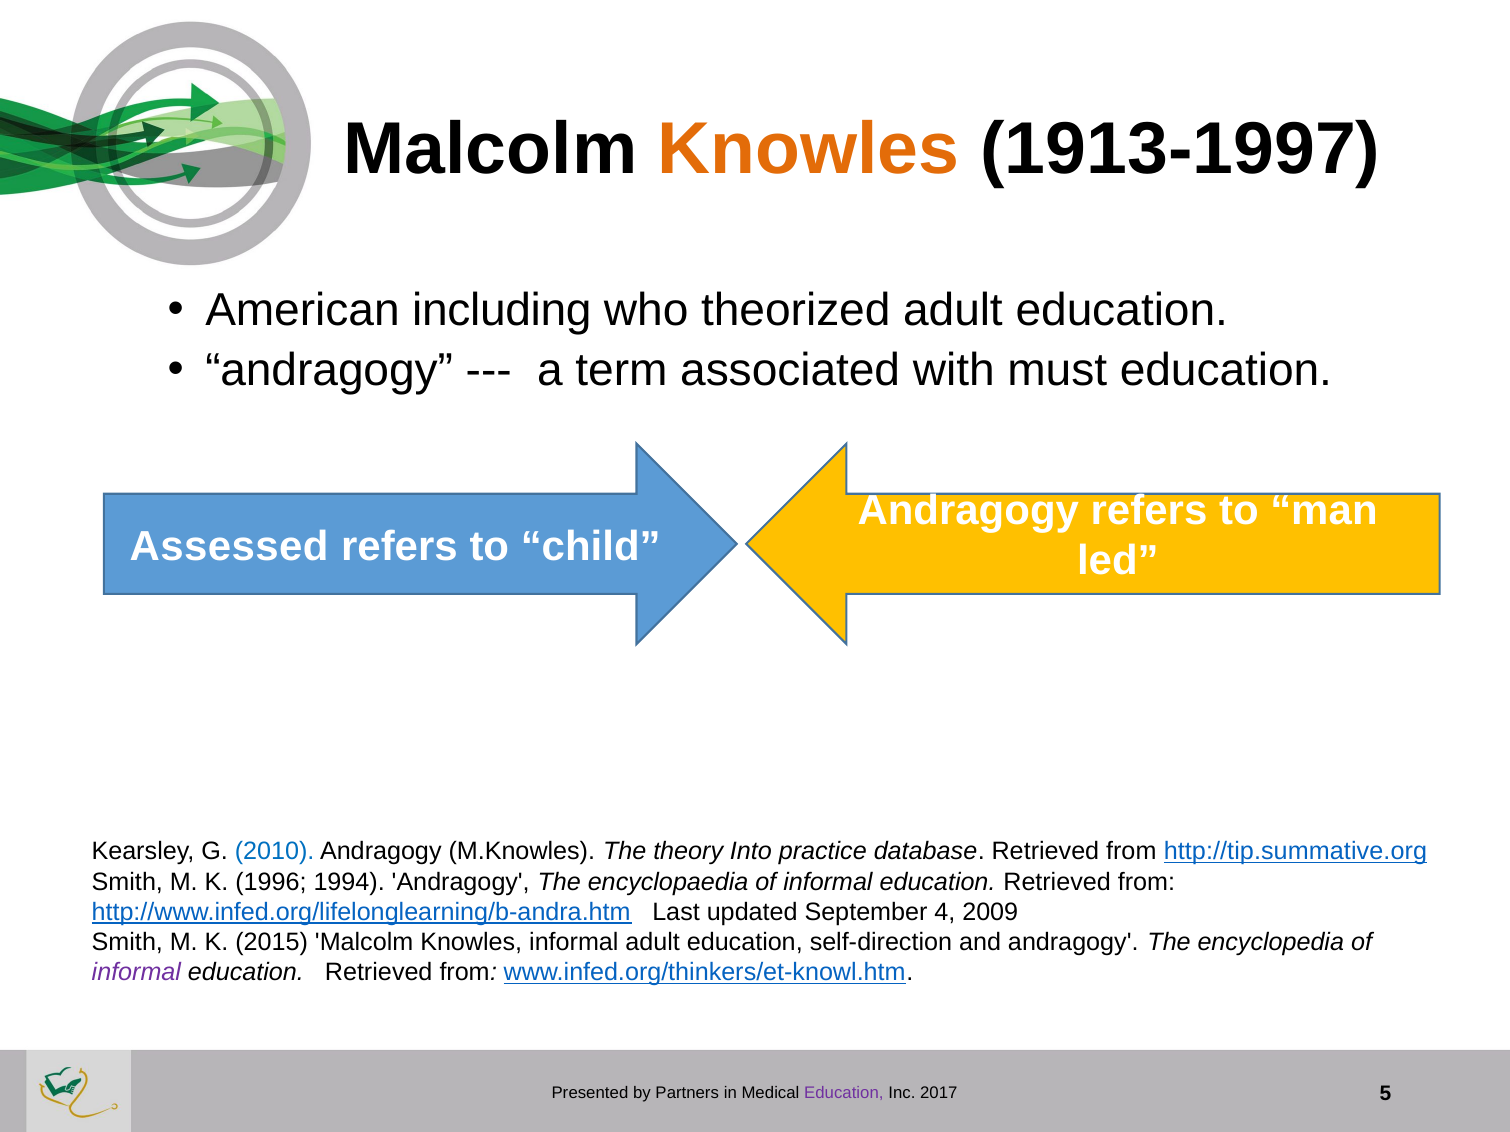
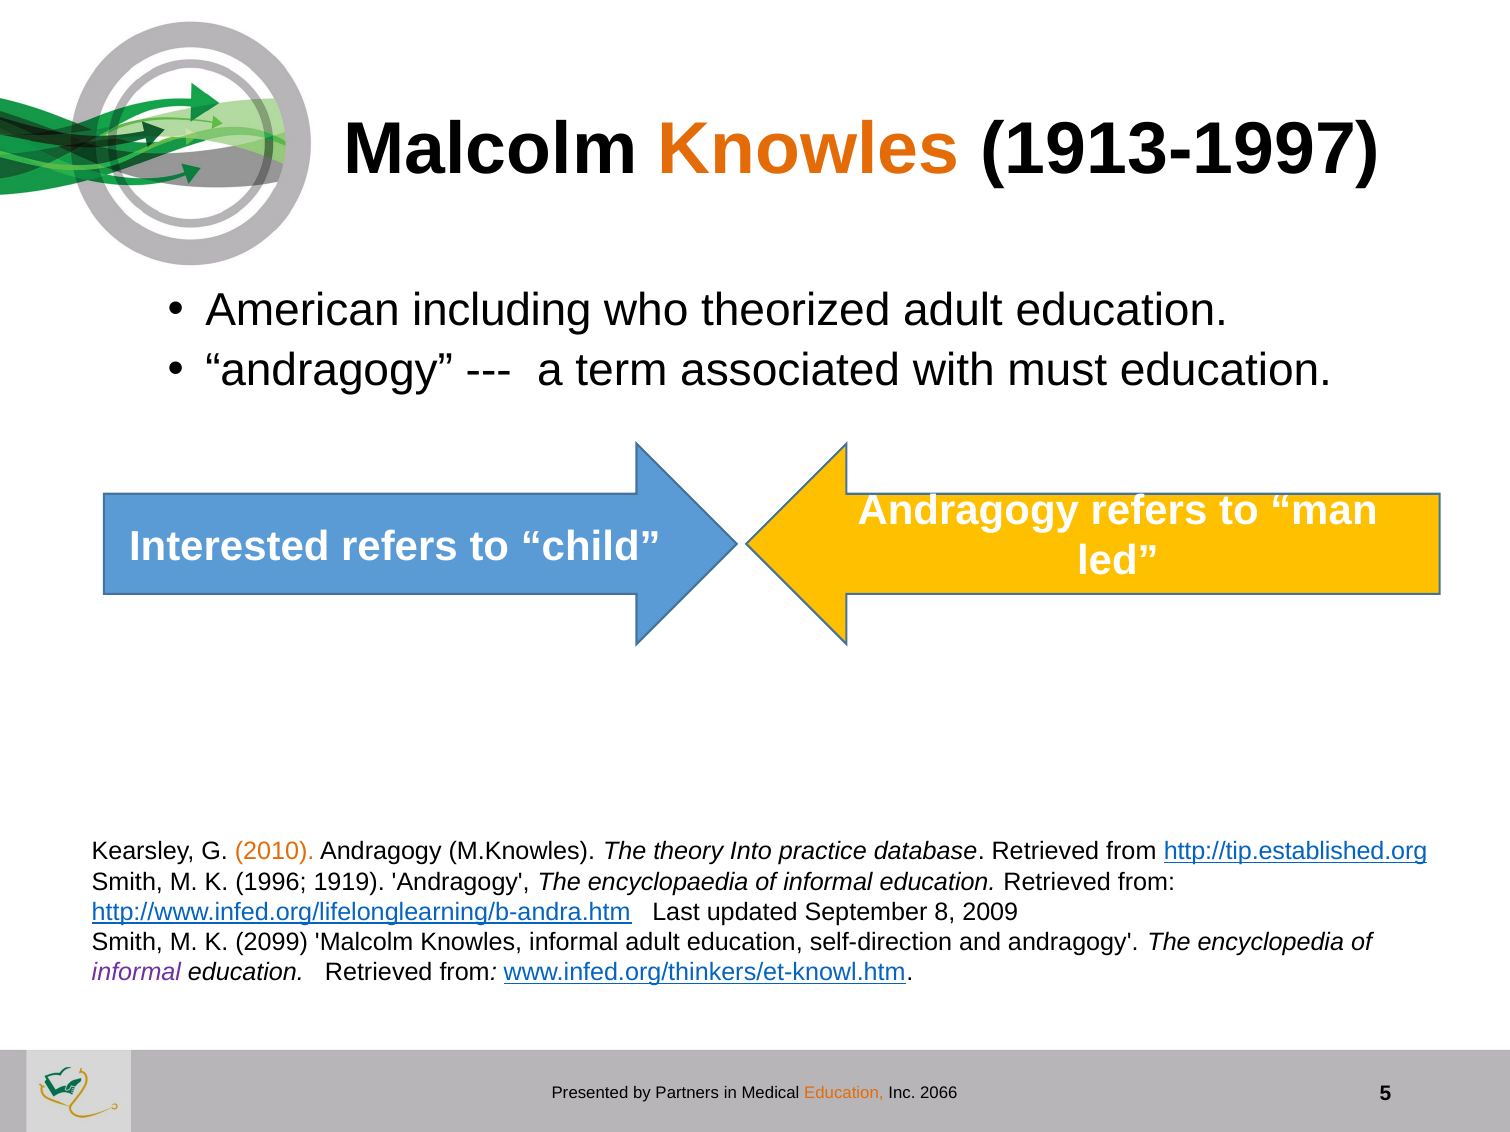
Assessed: Assessed -> Interested
2010 colour: blue -> orange
http://tip.summative.org: http://tip.summative.org -> http://tip.established.org
1994: 1994 -> 1919
4: 4 -> 8
2015: 2015 -> 2099
Education at (844, 1094) colour: purple -> orange
2017: 2017 -> 2066
